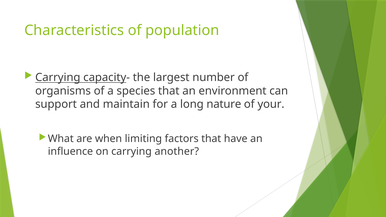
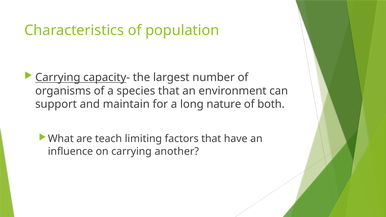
your: your -> both
when: when -> teach
